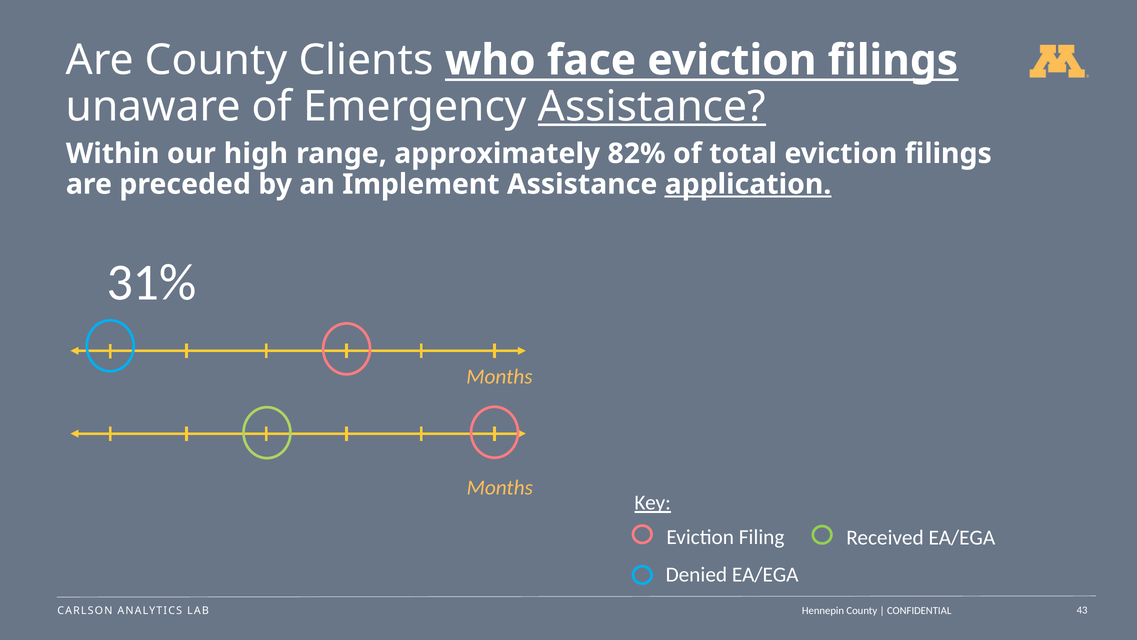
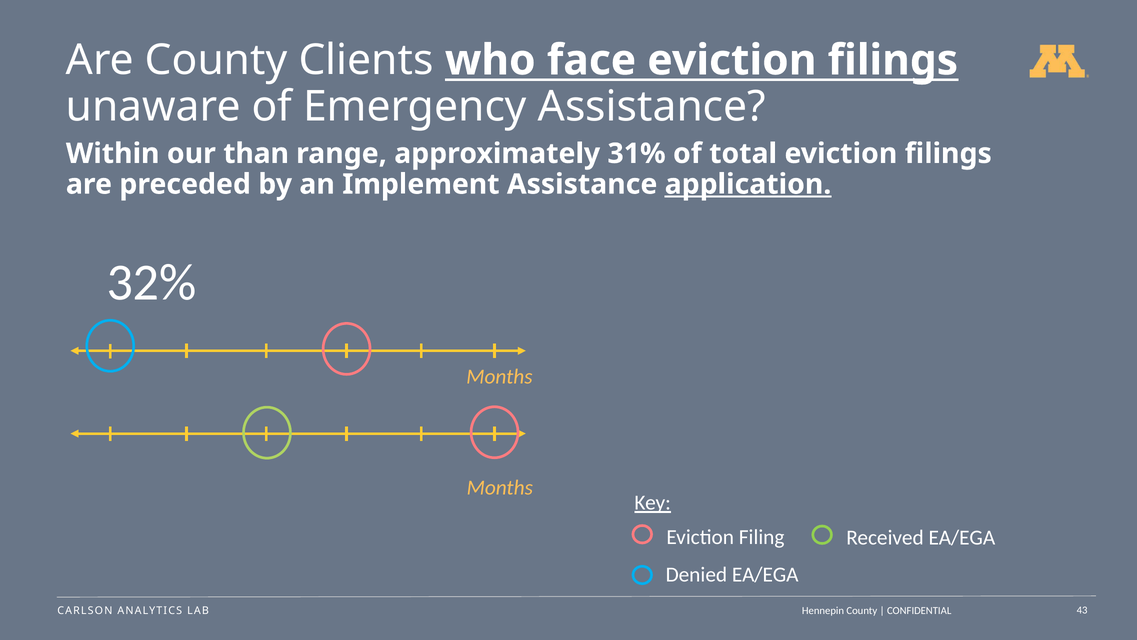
Assistance at (652, 106) underline: present -> none
high: high -> than
82%: 82% -> 31%
31%: 31% -> 32%
